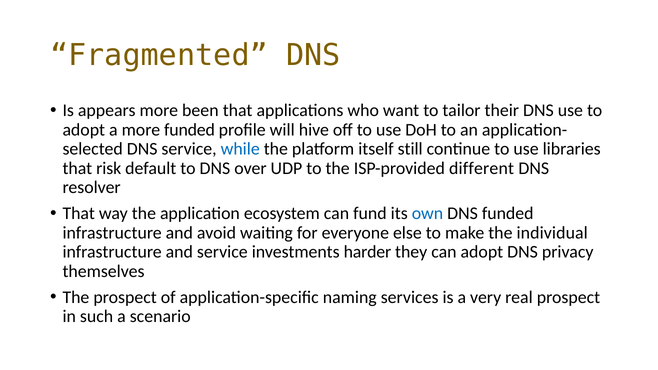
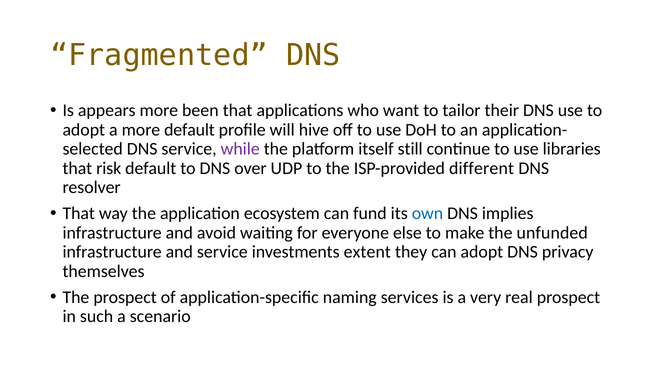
more funded: funded -> default
while colour: blue -> purple
DNS funded: funded -> implies
individual: individual -> unfunded
harder: harder -> extent
